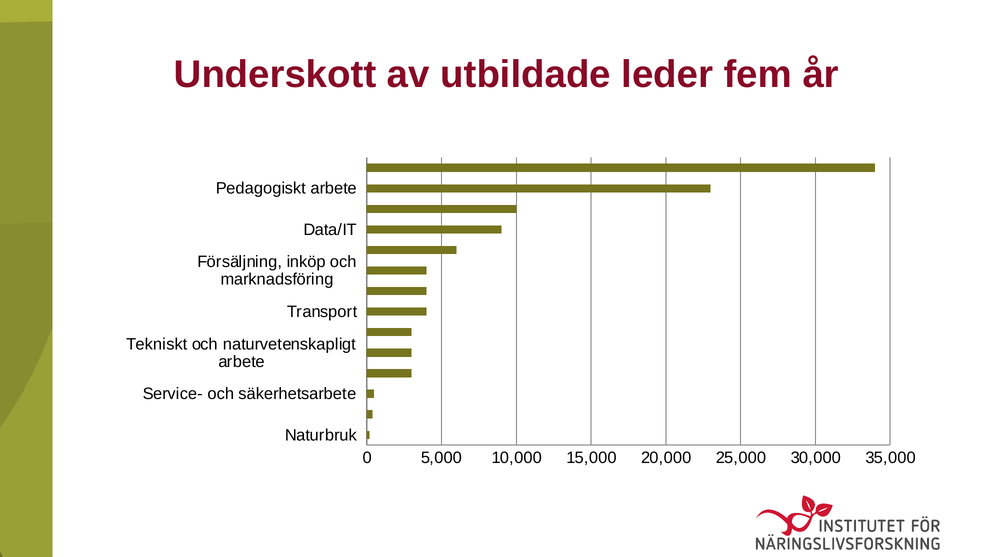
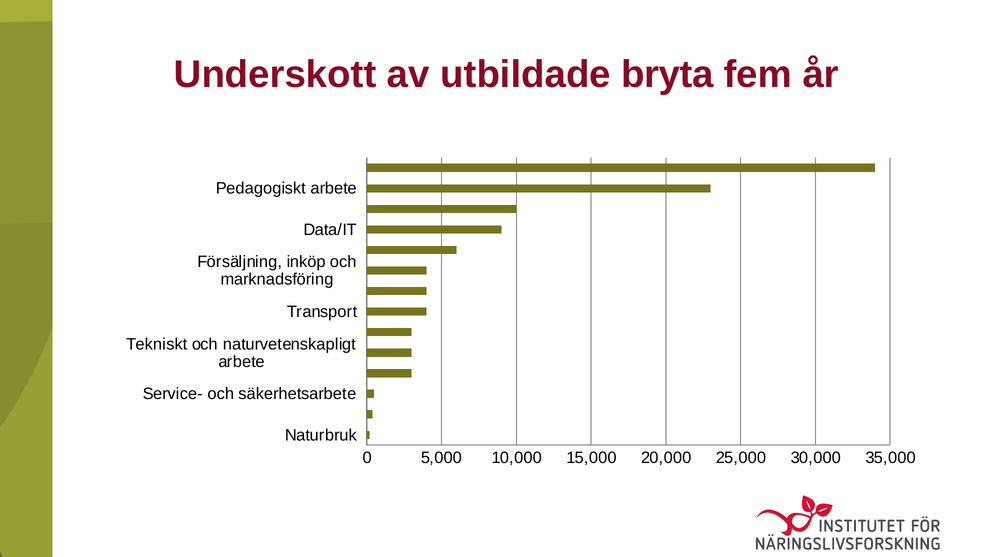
leder: leder -> bryta
